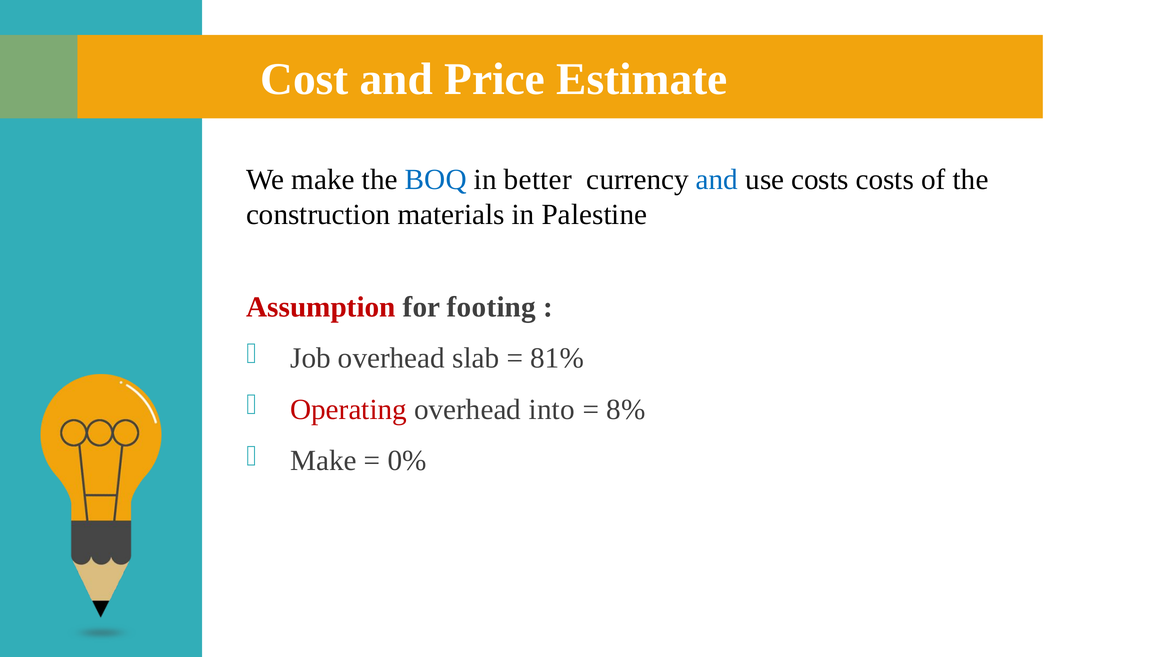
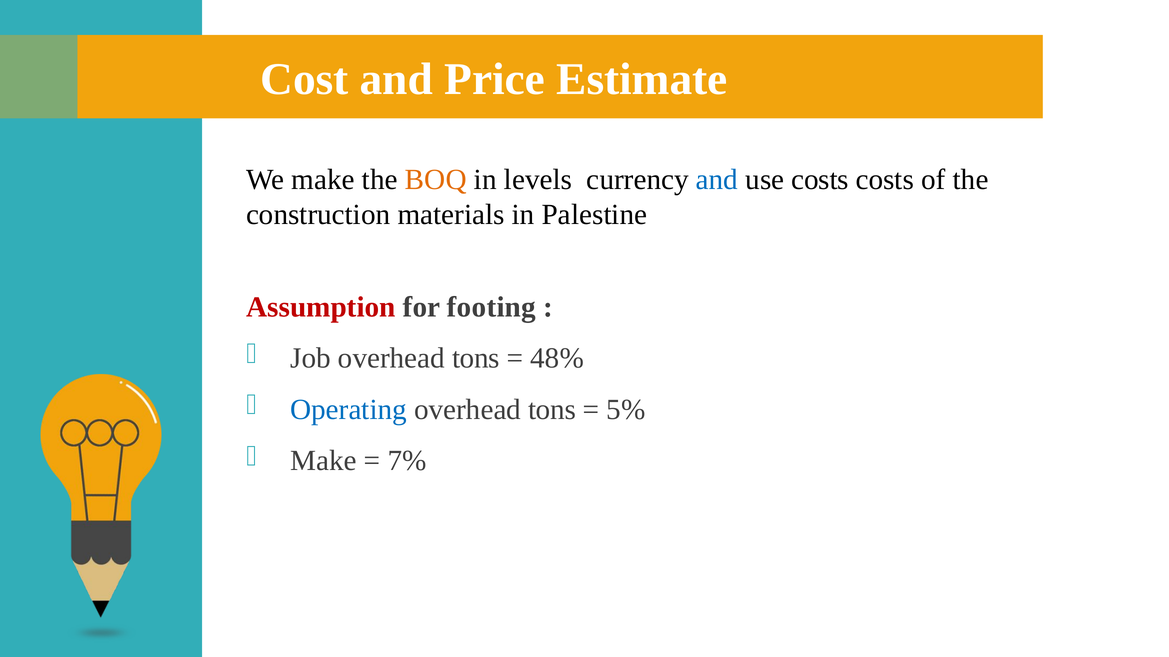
BOQ colour: blue -> orange
better: better -> levels
Job overhead slab: slab -> tons
81%: 81% -> 48%
Operating colour: red -> blue
into at (552, 410): into -> tons
8%: 8% -> 5%
0%: 0% -> 7%
